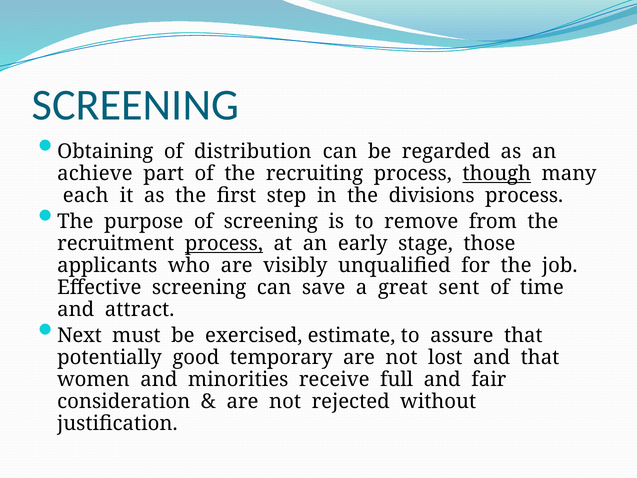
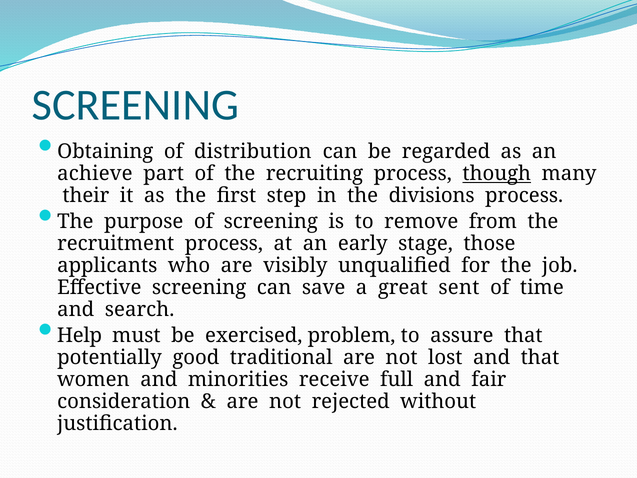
each: each -> their
process at (224, 244) underline: present -> none
attract: attract -> search
Next: Next -> Help
estimate: estimate -> problem
temporary: temporary -> traditional
